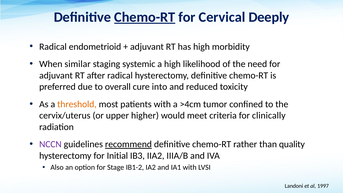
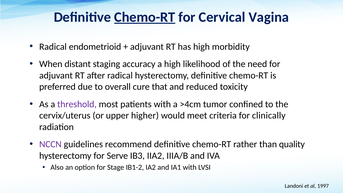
Deeply: Deeply -> Vagina
similar: similar -> distant
systemic: systemic -> accuracy
into: into -> that
threshold colour: orange -> purple
recommend underline: present -> none
Initial: Initial -> Serve
